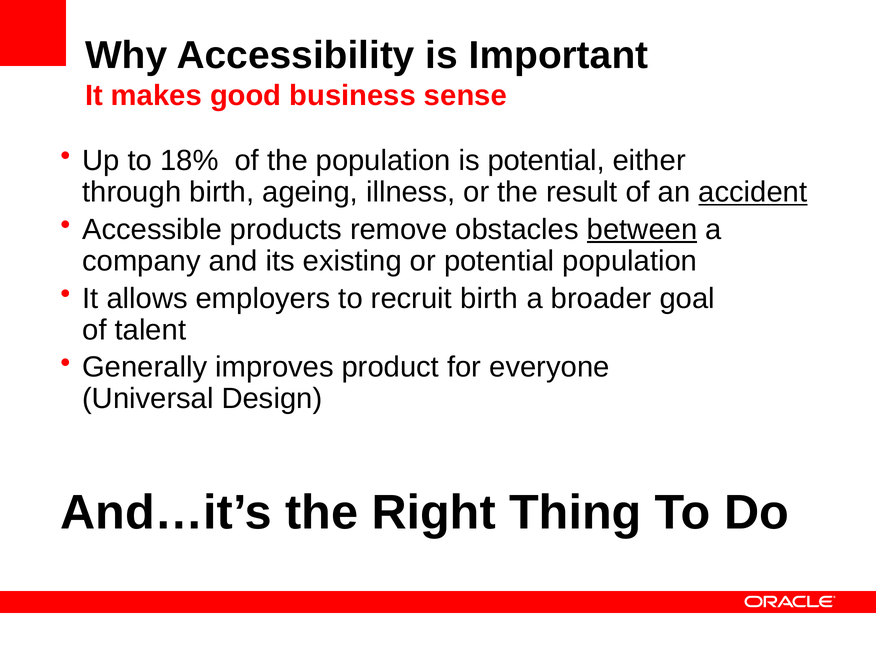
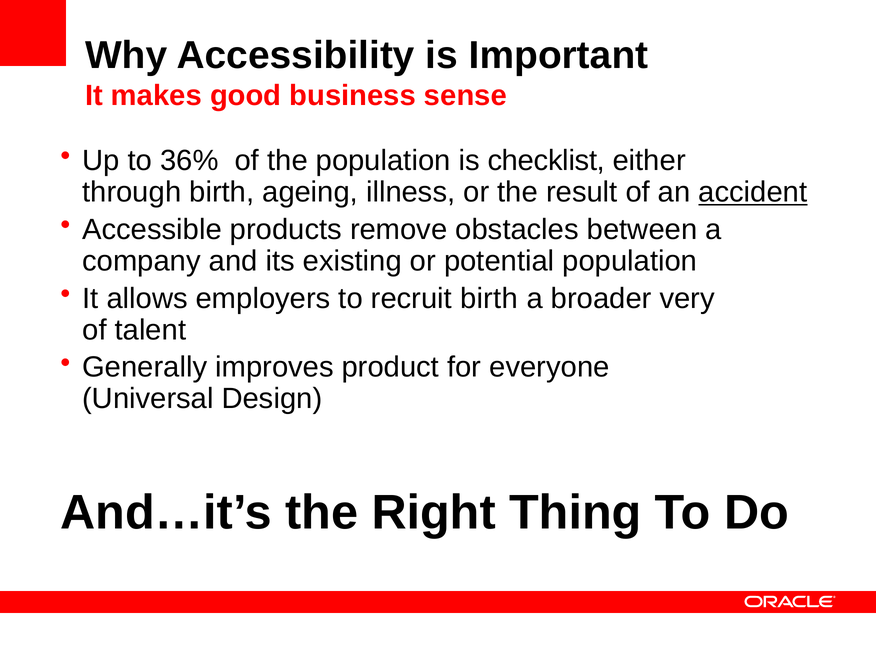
18%: 18% -> 36%
is potential: potential -> checklist
between underline: present -> none
goal: goal -> very
